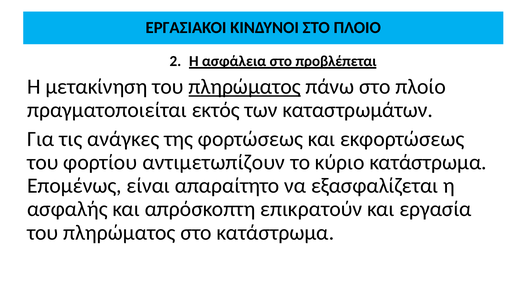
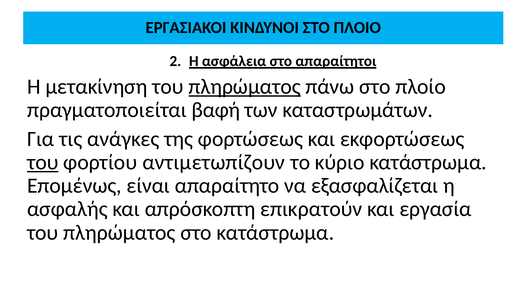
προβλέπεται: προβλέπεται -> απαραίτητοι
εκτός: εκτός -> βαφή
του at (43, 162) underline: none -> present
